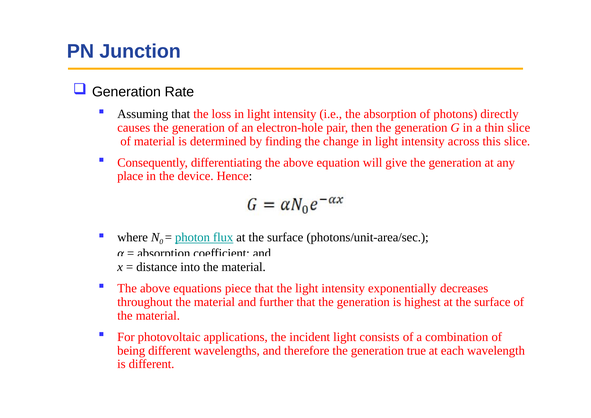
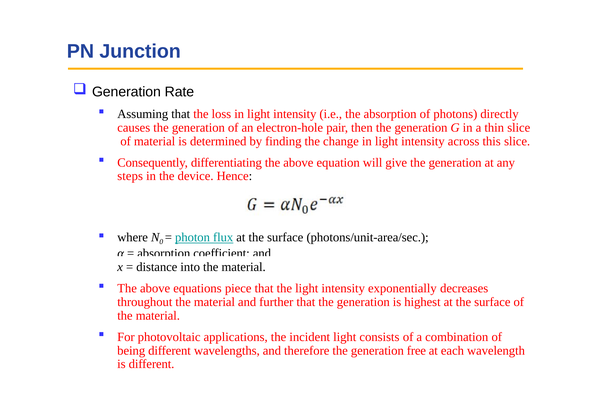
place: place -> steps
true: true -> free
